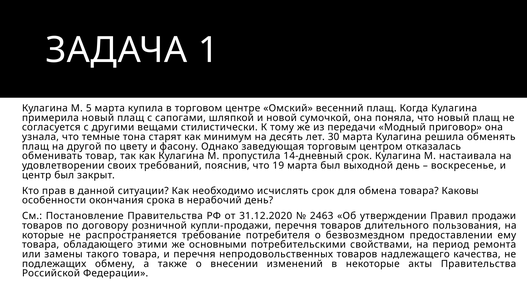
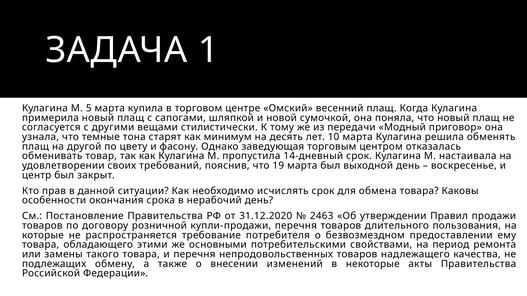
30: 30 -> 10
